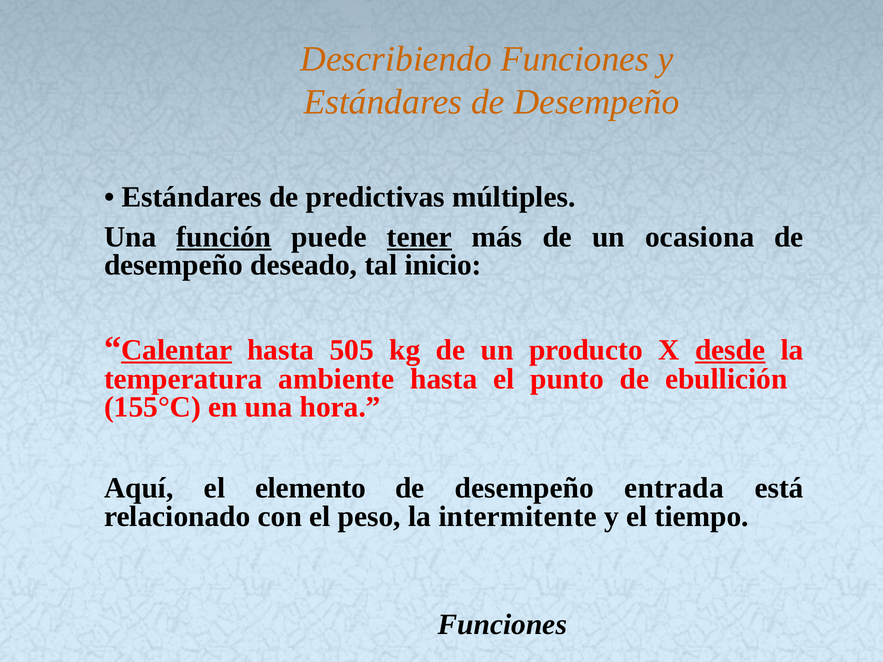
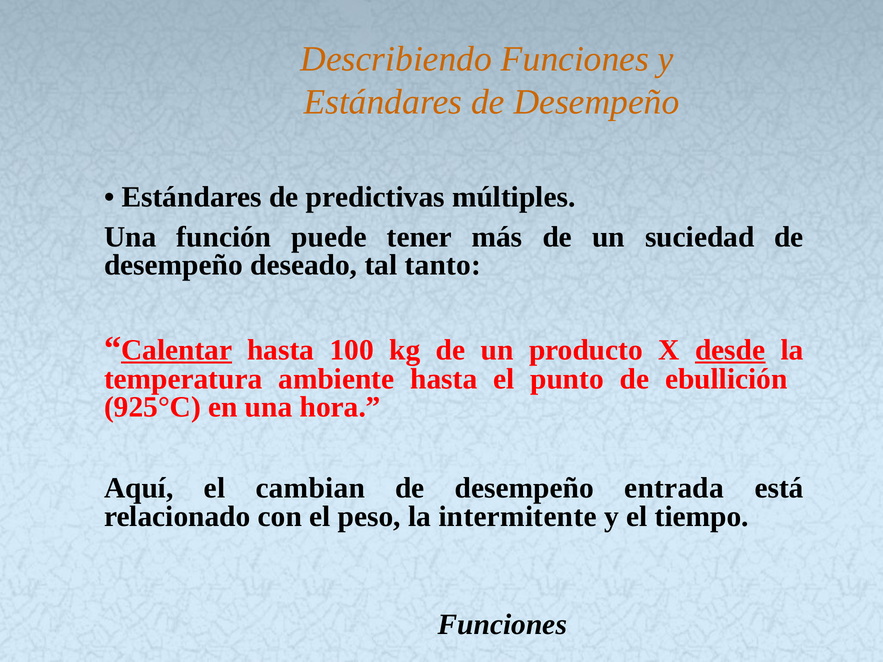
función underline: present -> none
tener underline: present -> none
ocasiona: ocasiona -> suciedad
inicio: inicio -> tanto
505: 505 -> 100
155°C: 155°C -> 925°C
elemento: elemento -> cambian
